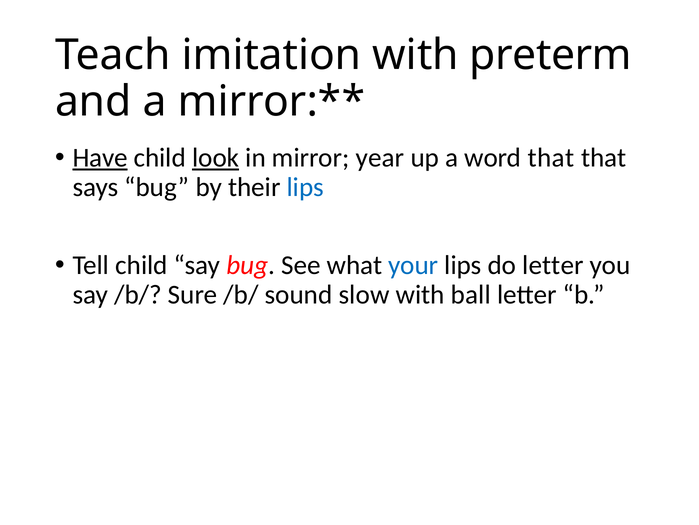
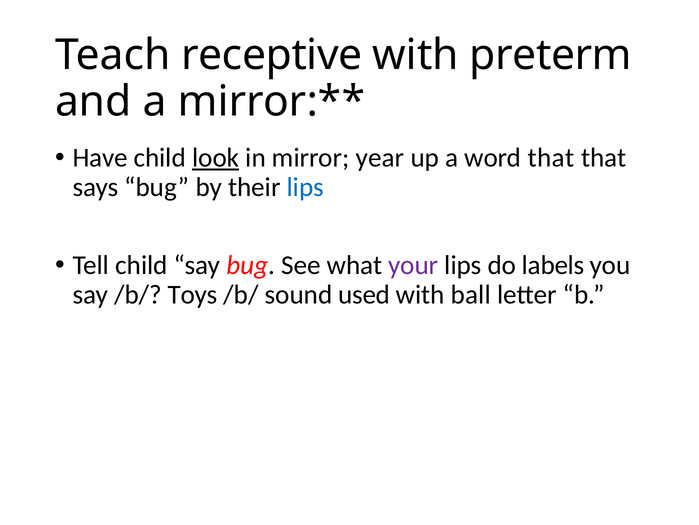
imitation: imitation -> receptive
Have underline: present -> none
your colour: blue -> purple
do letter: letter -> labels
Sure: Sure -> Toys
slow: slow -> used
